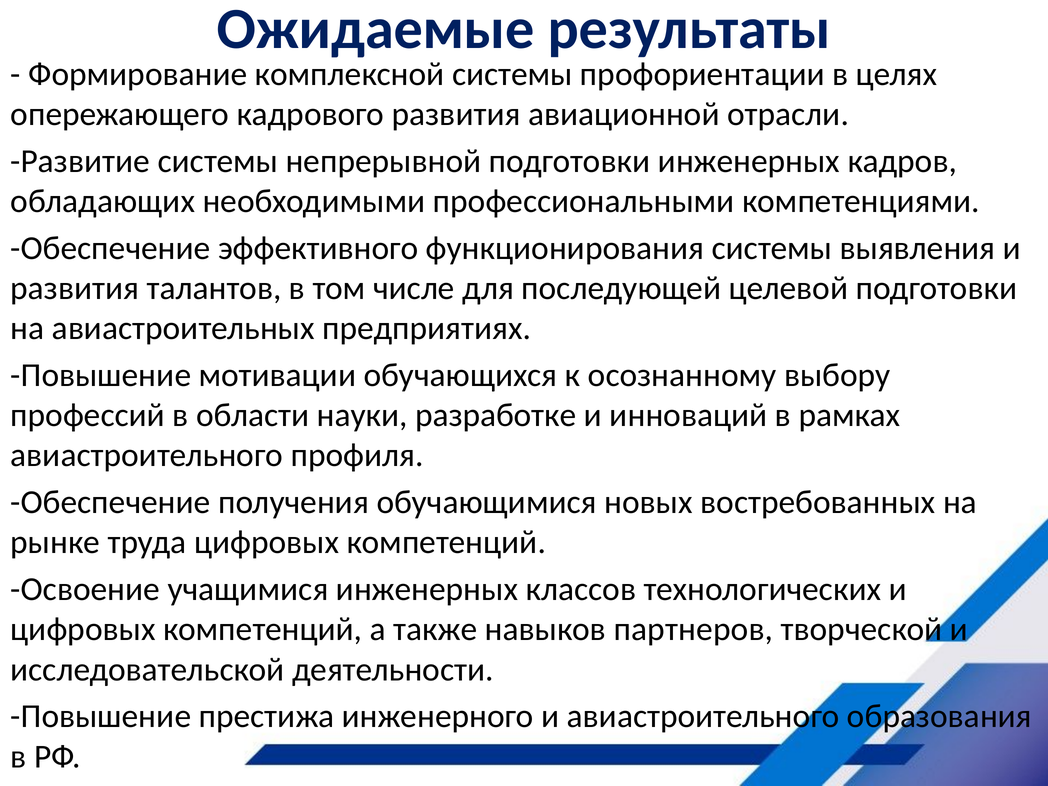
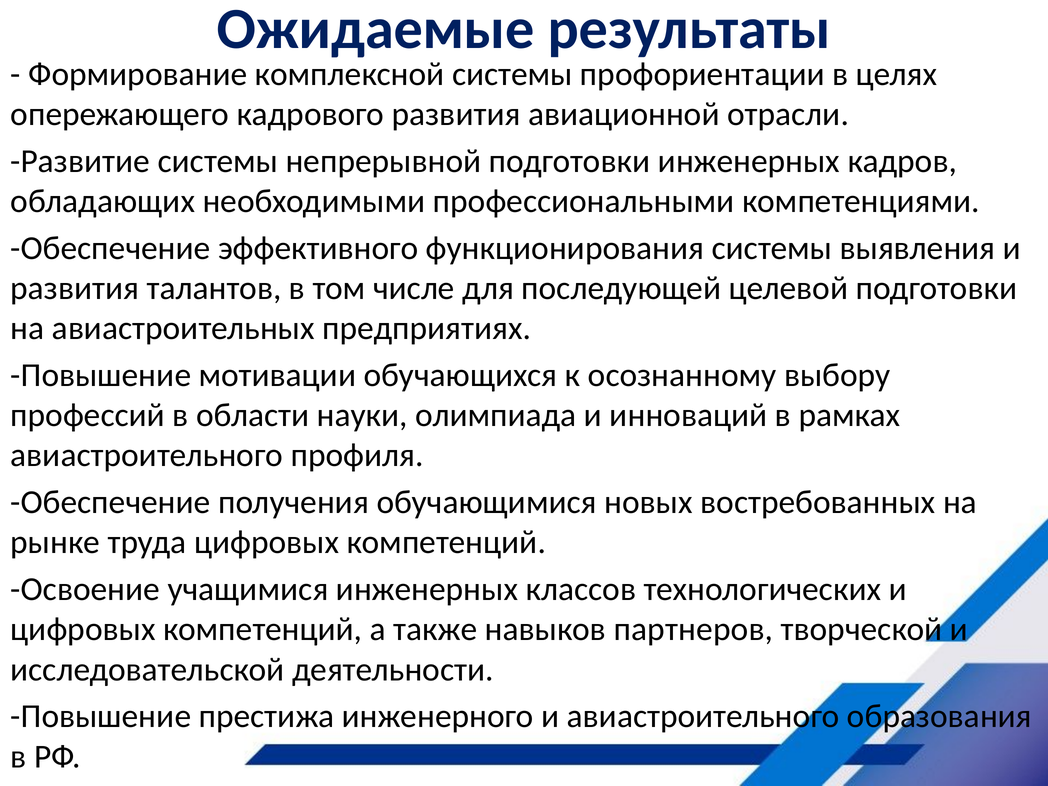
разработке: разработке -> олимпиада
